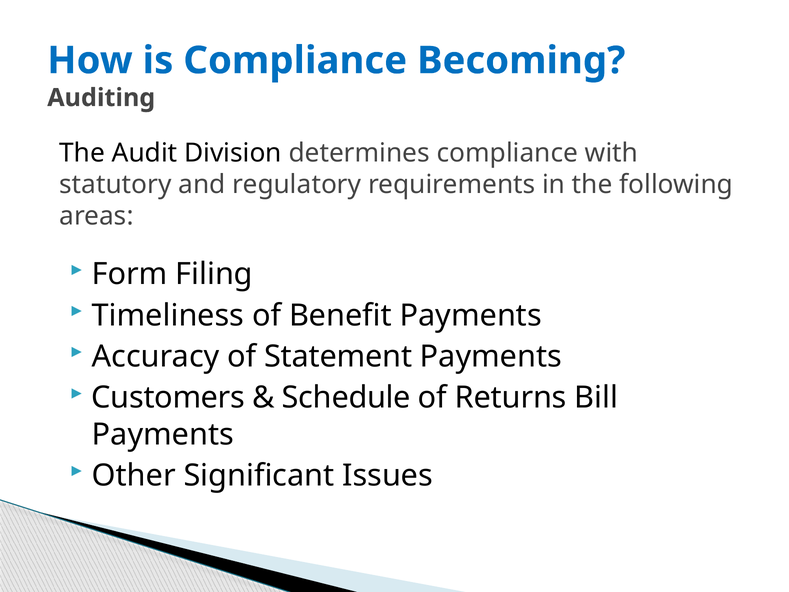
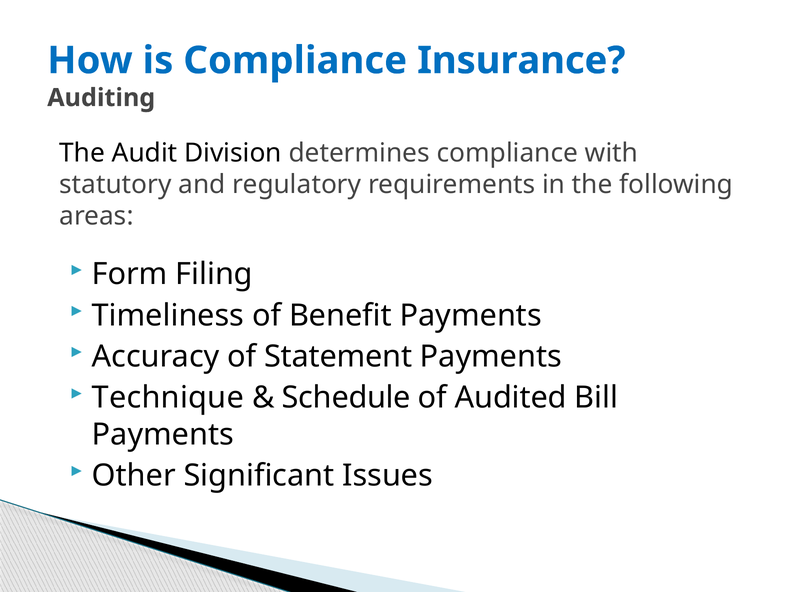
Becoming: Becoming -> Insurance
Customers: Customers -> Technique
Returns: Returns -> Audited
